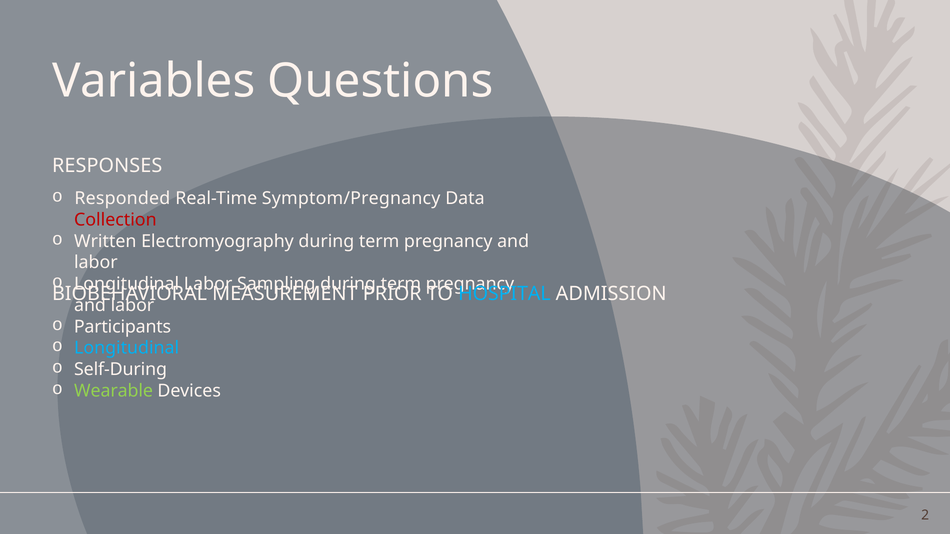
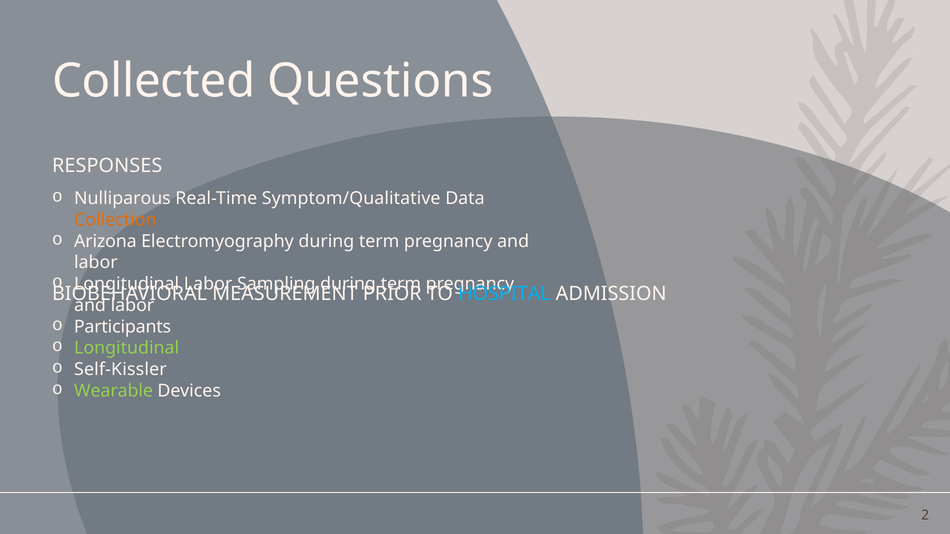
Variables: Variables -> Collected
Responded: Responded -> Nulliparous
Symptom/Pregnancy: Symptom/Pregnancy -> Symptom/Qualitative
Collection colour: red -> orange
Written: Written -> Arizona
Longitudinal at (127, 348) colour: light blue -> light green
Self-During: Self-During -> Self-Kissler
